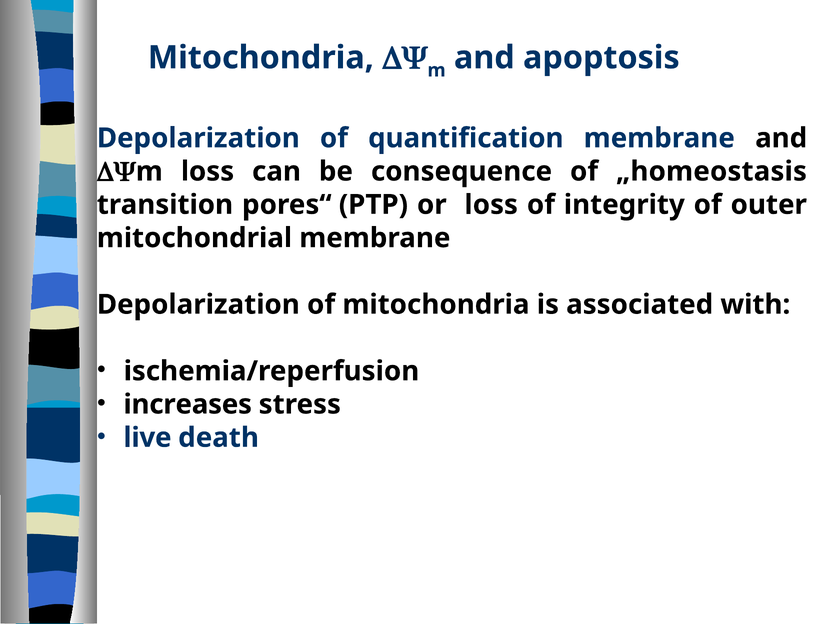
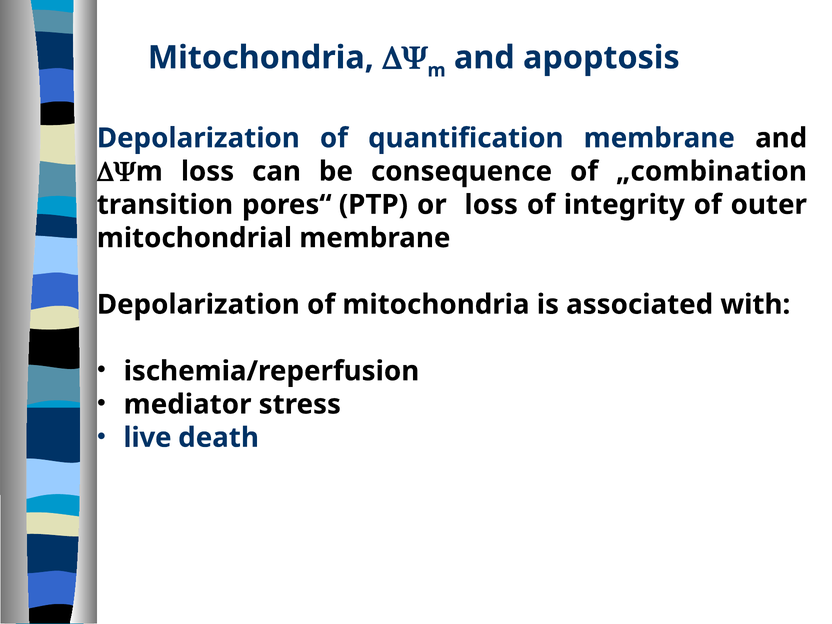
„homeostasis: „homeostasis -> „combination
increases: increases -> mediator
